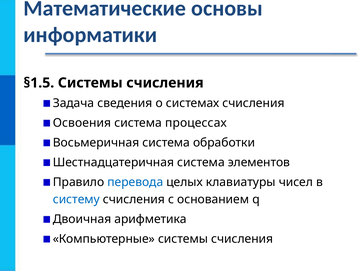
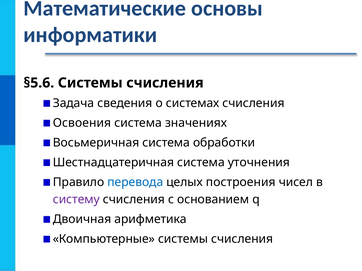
§1.5: §1.5 -> §5.6
процессах: процессах -> значениях
элементов: элементов -> уточнения
клавиатуры: клавиатуры -> построения
систему colour: blue -> purple
